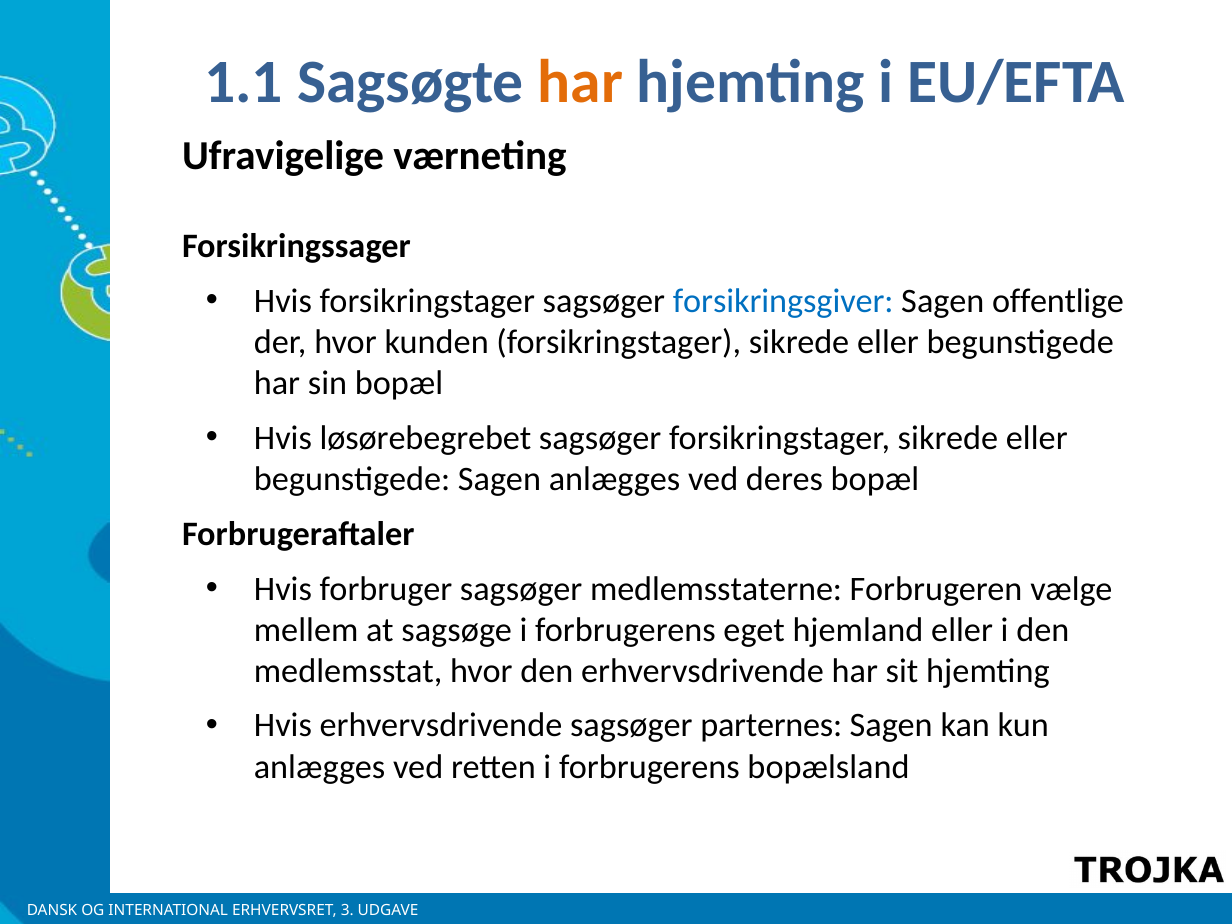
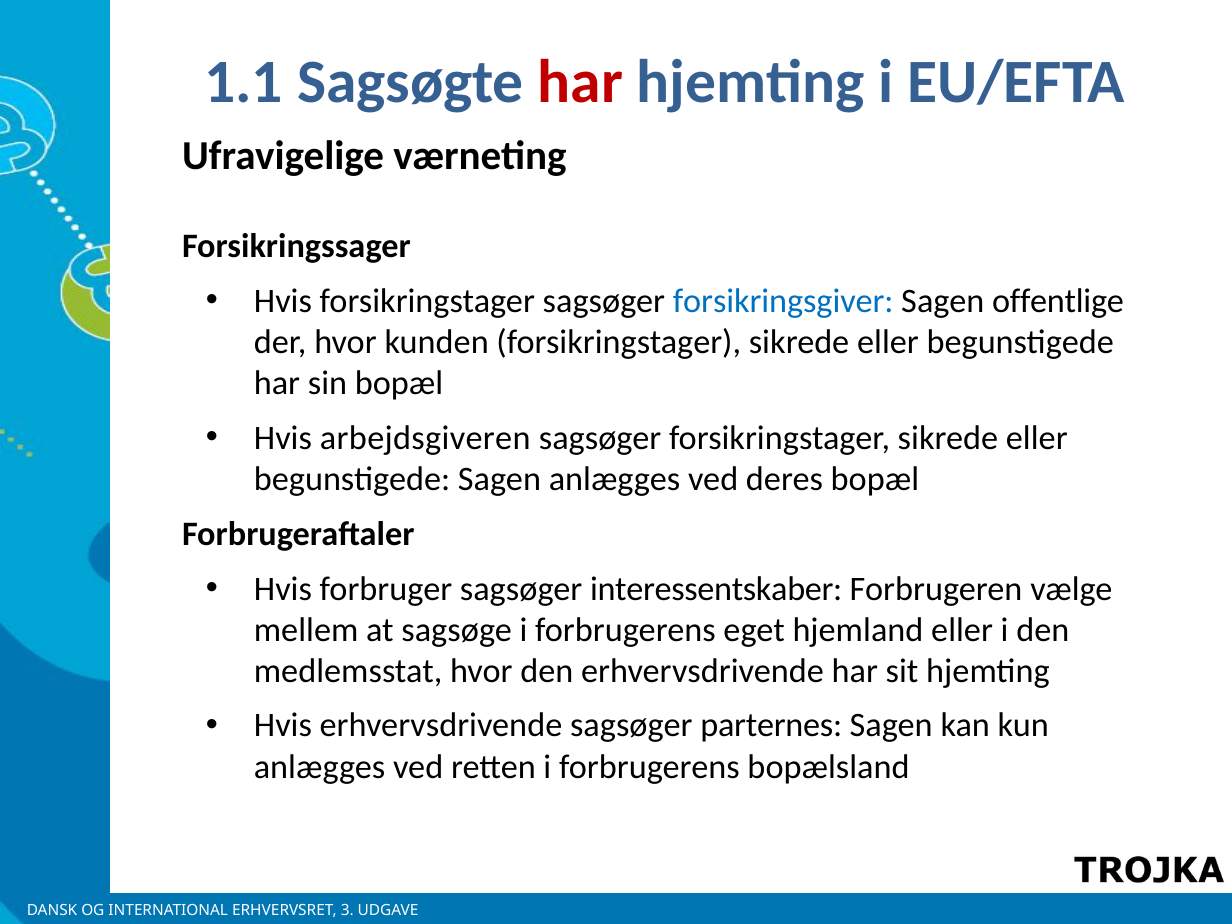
har at (580, 82) colour: orange -> red
løsørebegrebet: løsørebegrebet -> arbejdsgiveren
medlemsstaterne: medlemsstaterne -> interessentskaber
